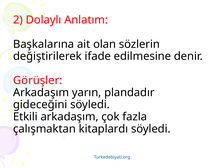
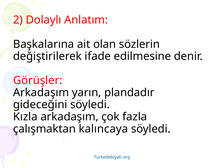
Etkili: Etkili -> Kızla
kitaplardı: kitaplardı -> kalıncaya
